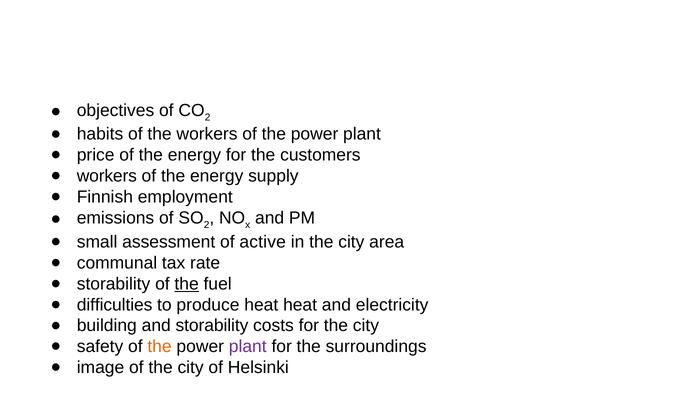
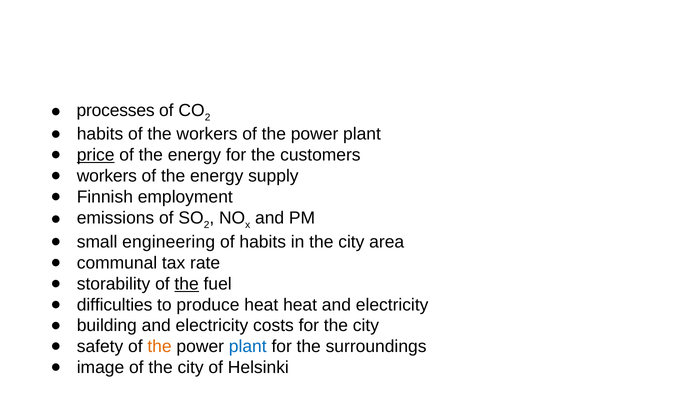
objectives: objectives -> processes
price underline: none -> present
assessment: assessment -> engineering
of active: active -> habits
building and storability: storability -> electricity
plant at (248, 346) colour: purple -> blue
